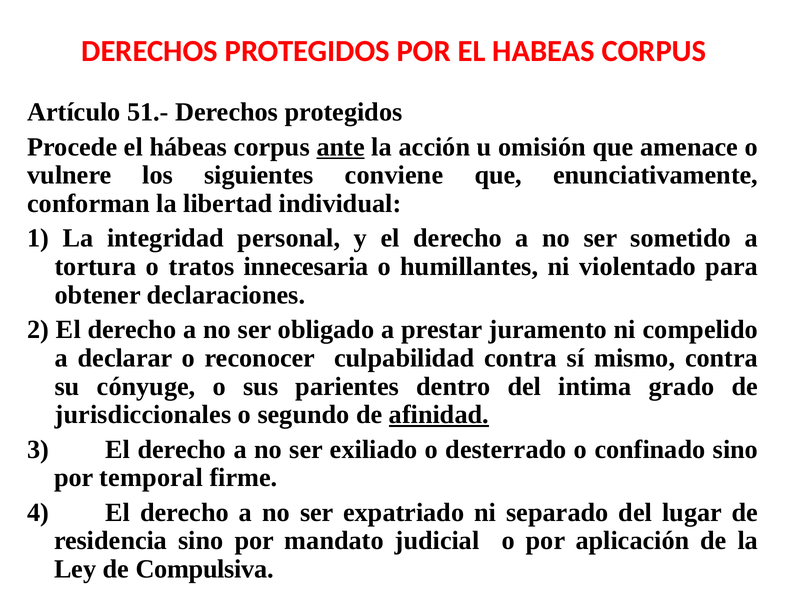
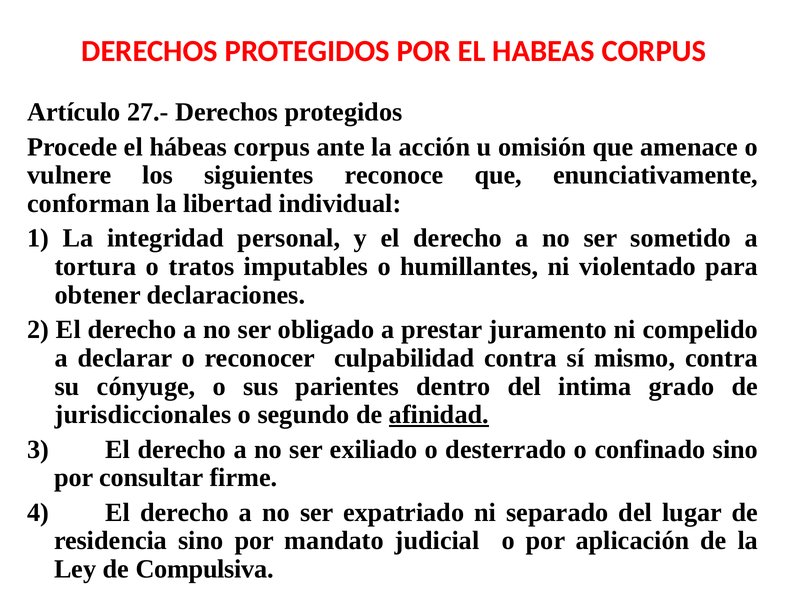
51.-: 51.- -> 27.-
ante underline: present -> none
conviene: conviene -> reconoce
innecesaria: innecesaria -> imputables
temporal: temporal -> consultar
